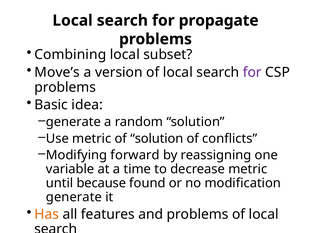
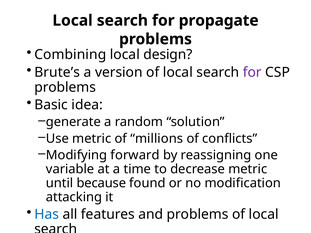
subset: subset -> design
Move’s: Move’s -> Brute’s
of solution: solution -> millions
generate at (74, 197): generate -> attacking
Has colour: orange -> blue
